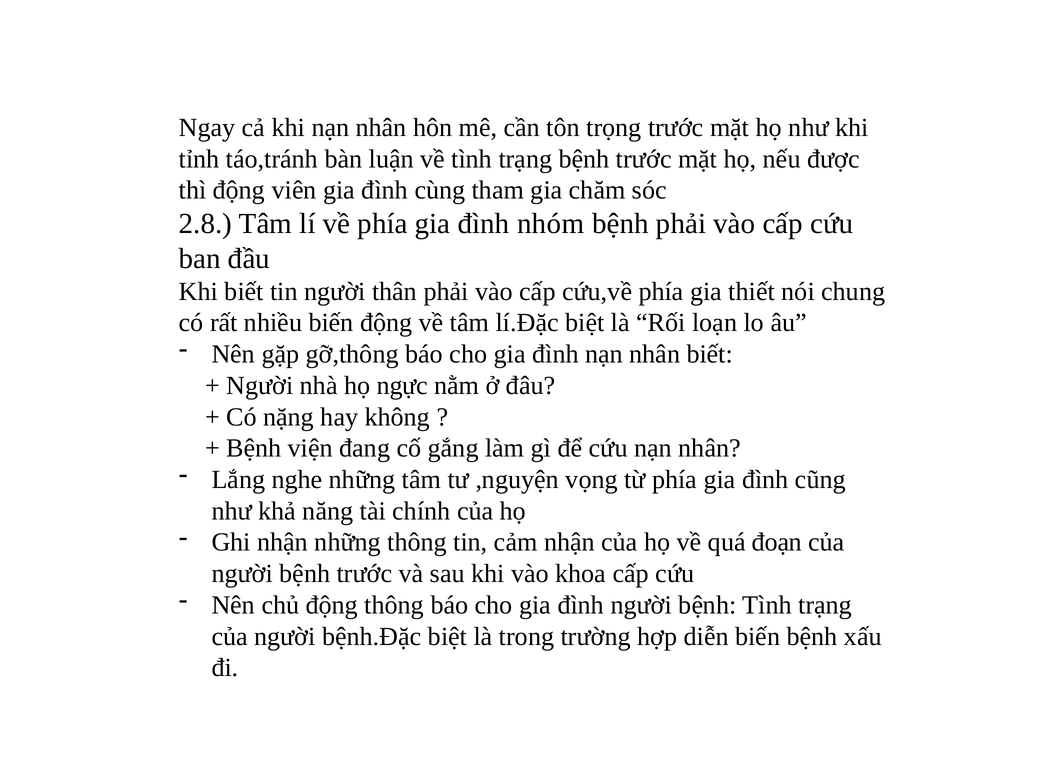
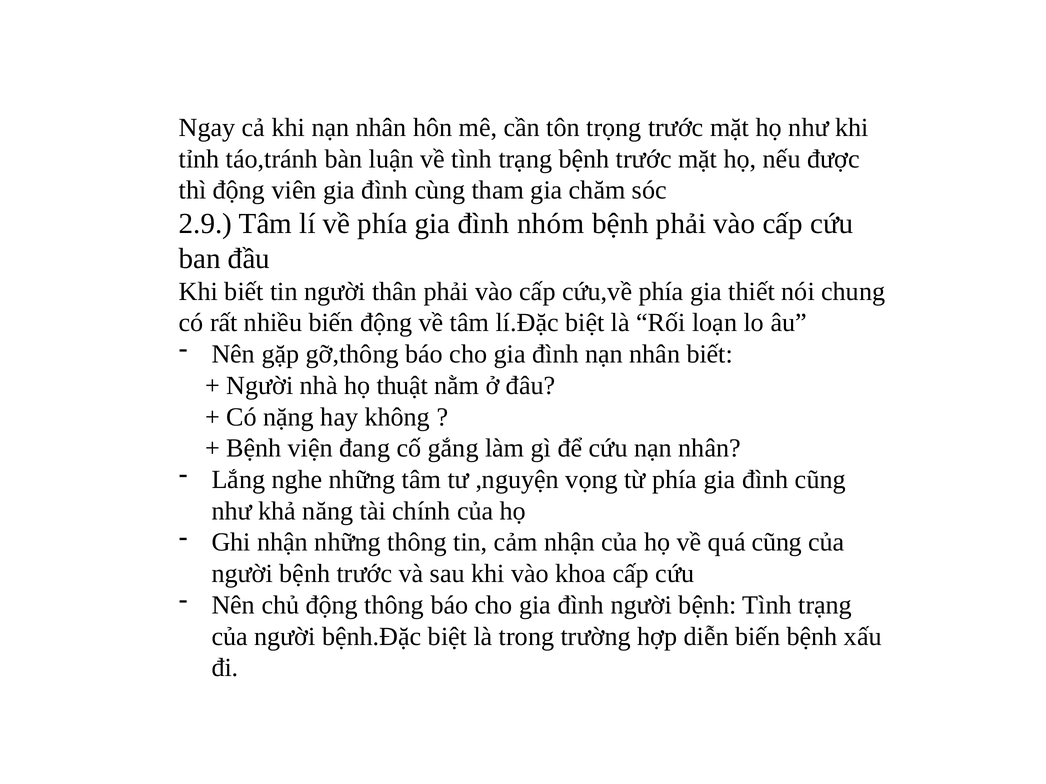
2.8: 2.8 -> 2.9
ngực: ngực -> thuật
quá đoạn: đoạn -> cũng
